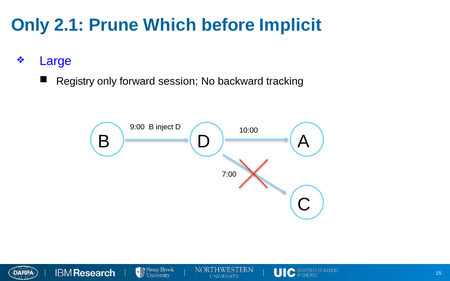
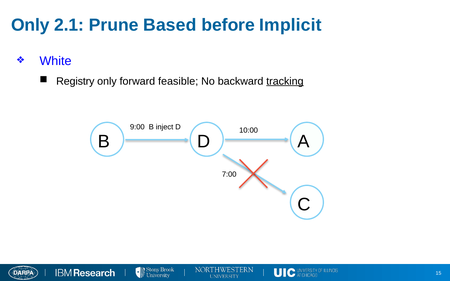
Which: Which -> Based
Large: Large -> White
session: session -> feasible
tracking underline: none -> present
